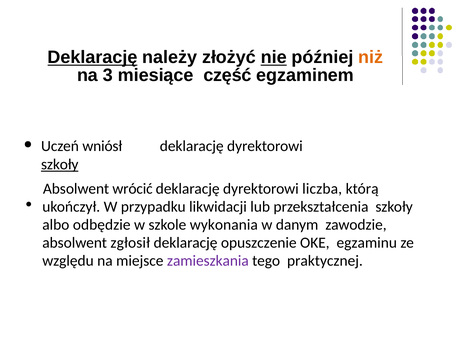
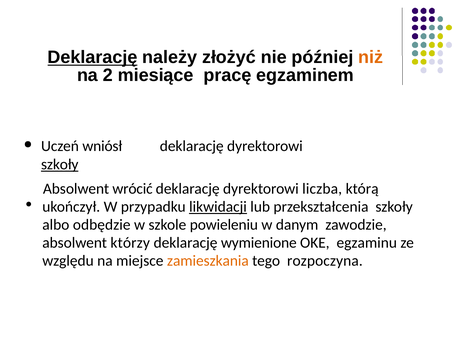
nie underline: present -> none
3: 3 -> 2
część: część -> pracę
likwidacji underline: none -> present
wykonania: wykonania -> powieleniu
zgłosił: zgłosił -> którzy
opuszczenie: opuszczenie -> wymienione
zamieszkania colour: purple -> orange
praktycznej: praktycznej -> rozpoczyna
